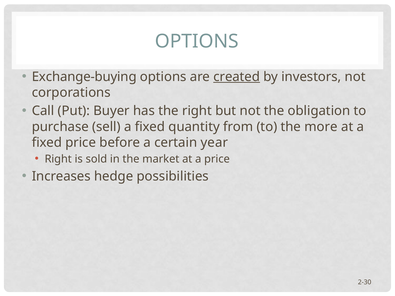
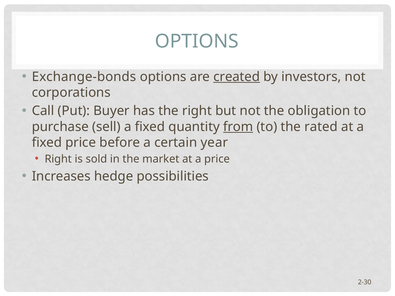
Exchange-buying: Exchange-buying -> Exchange-bonds
from underline: none -> present
more: more -> rated
